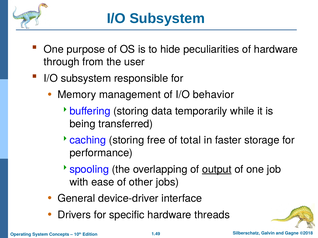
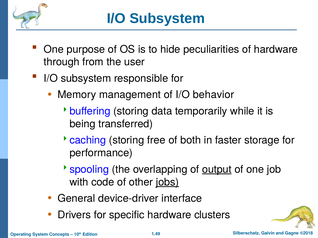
total: total -> both
ease: ease -> code
jobs underline: none -> present
threads: threads -> clusters
